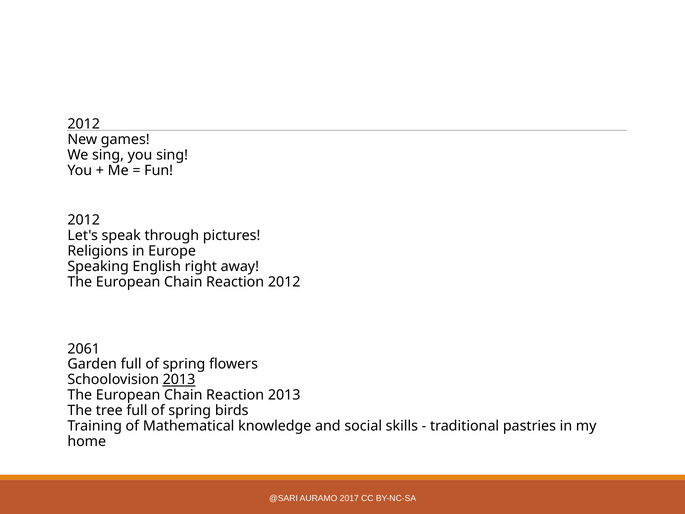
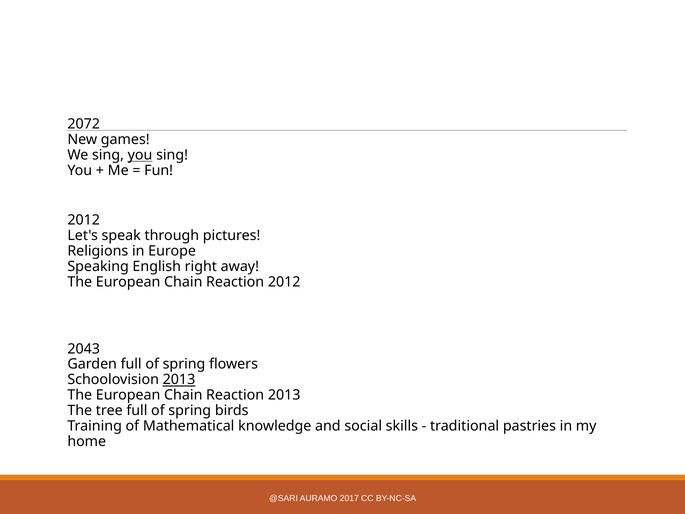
2012 at (84, 124): 2012 -> 2072
you at (140, 155) underline: none -> present
2061: 2061 -> 2043
